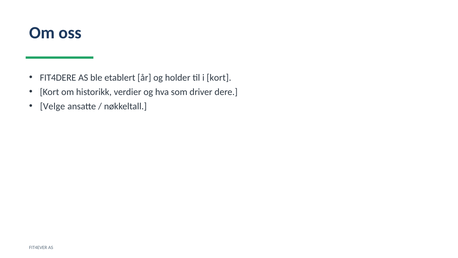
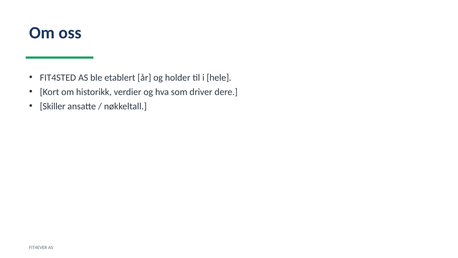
FIT4DERE: FIT4DERE -> FIT4STED
i kort: kort -> hele
Velge: Velge -> Skiller
